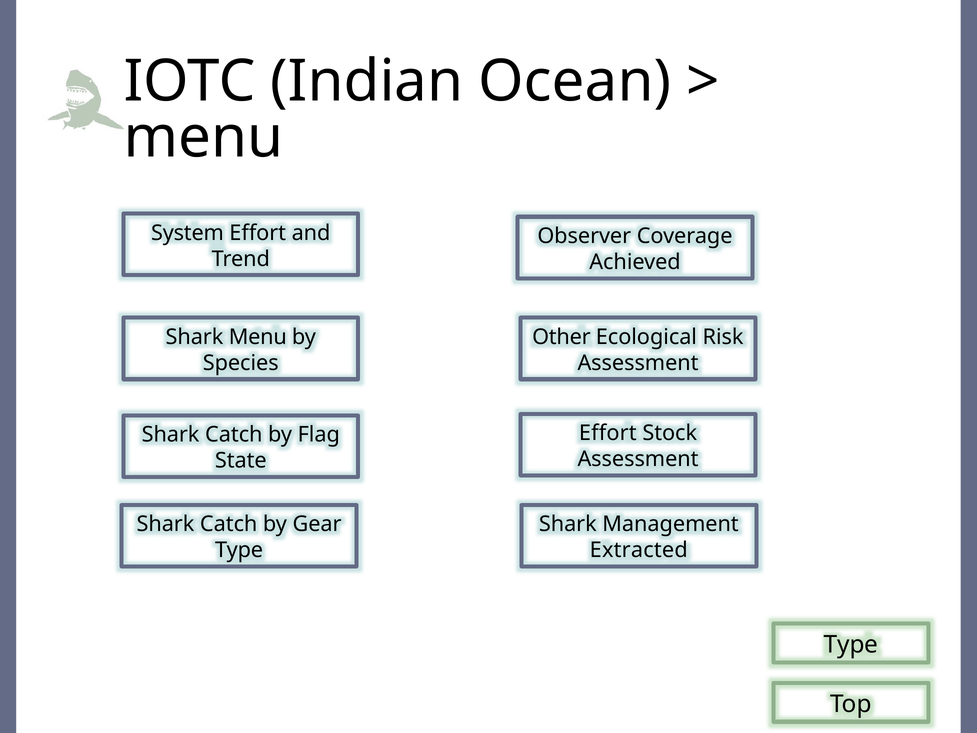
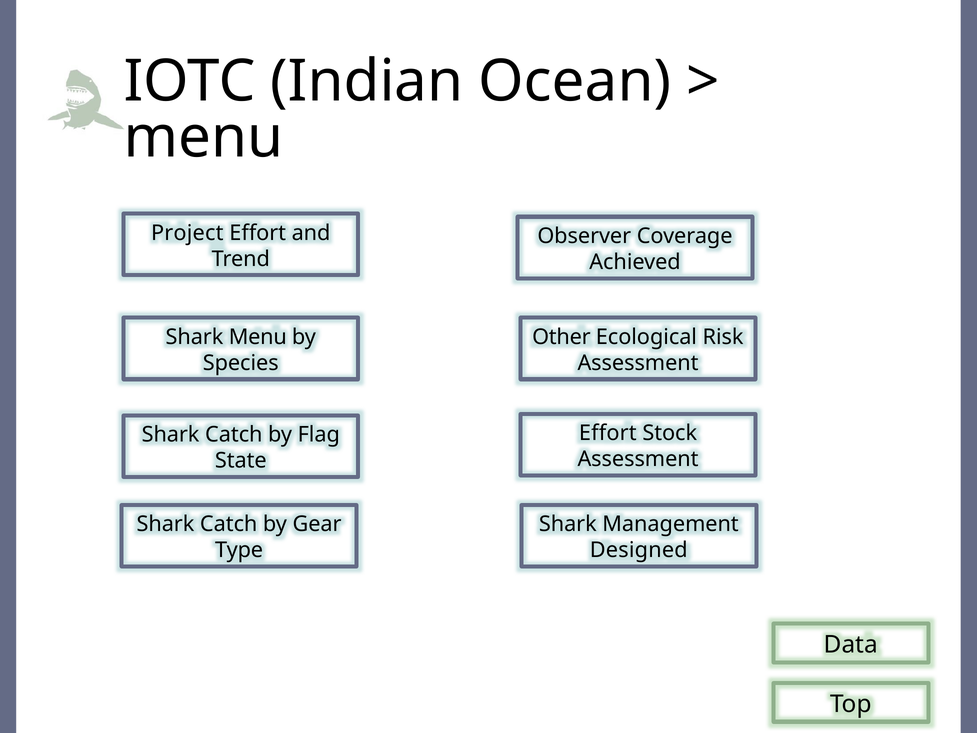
System: System -> Project
Extracted: Extracted -> Designed
Type at (851, 645): Type -> Data
